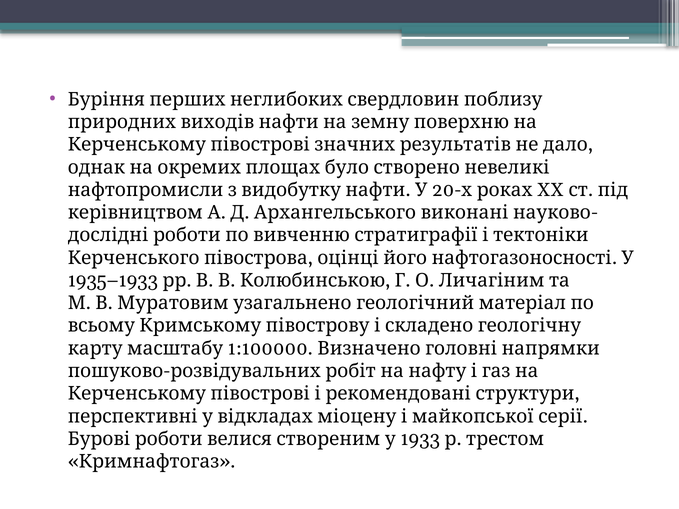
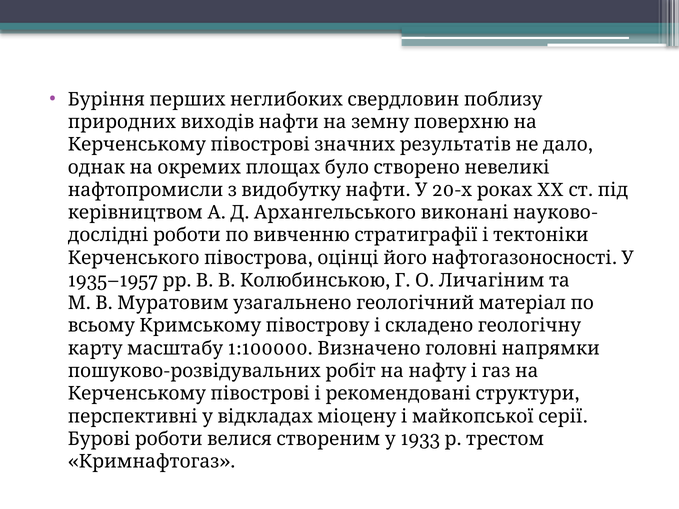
1935–1933: 1935–1933 -> 1935–1957
